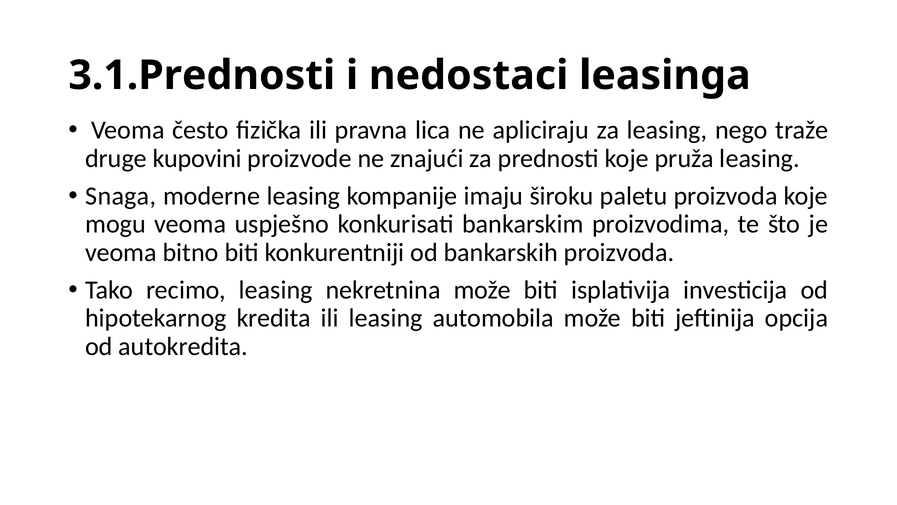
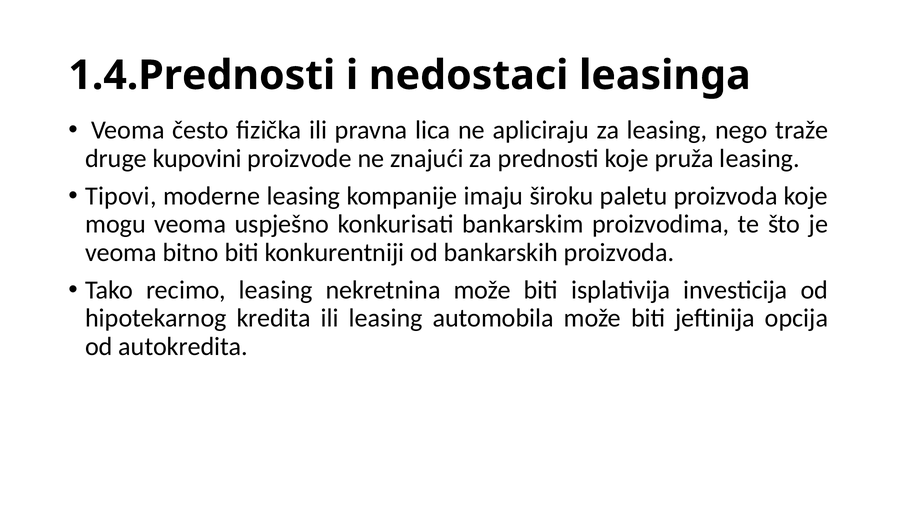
3.1.Prednosti: 3.1.Prednosti -> 1.4.Prednosti
Snaga: Snaga -> Tipovi
